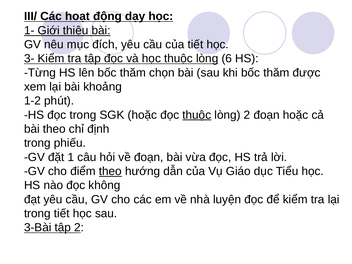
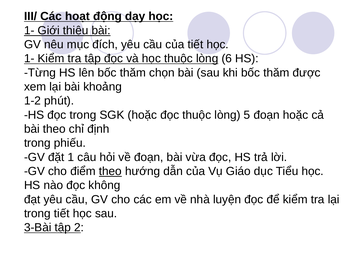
3- at (29, 59): 3- -> 1-
thuộc at (197, 115) underline: present -> none
lòng 2: 2 -> 5
